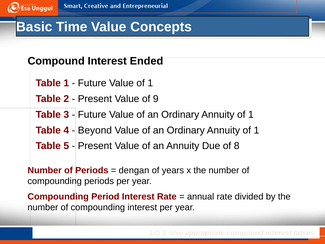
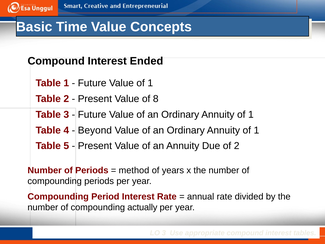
9: 9 -> 8
of 8: 8 -> 2
dengan: dengan -> method
compounding interest: interest -> actually
